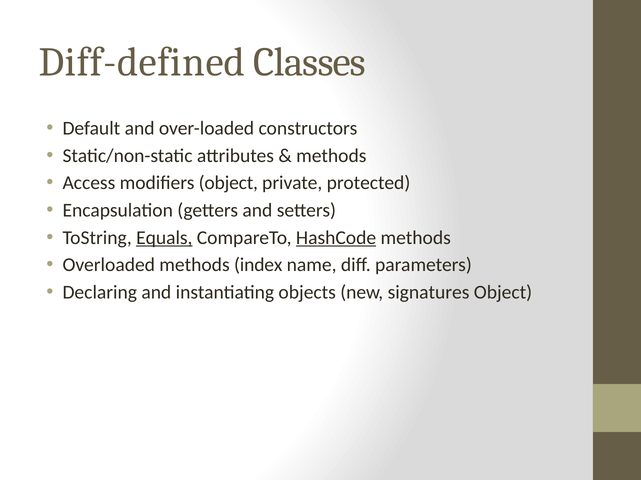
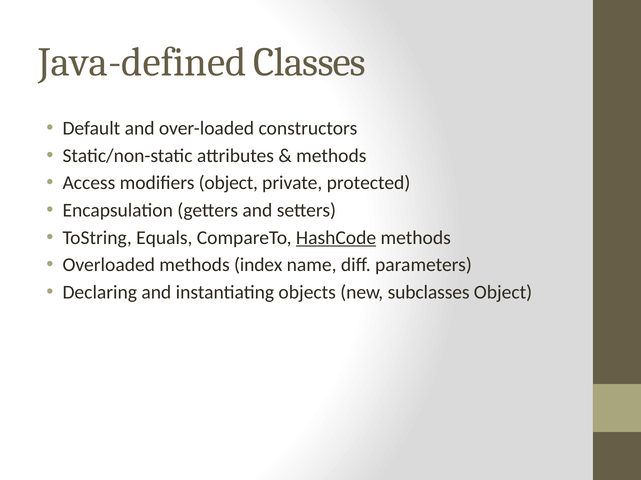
Diff-defined: Diff-defined -> Java-defined
Equals underline: present -> none
signatures: signatures -> subclasses
